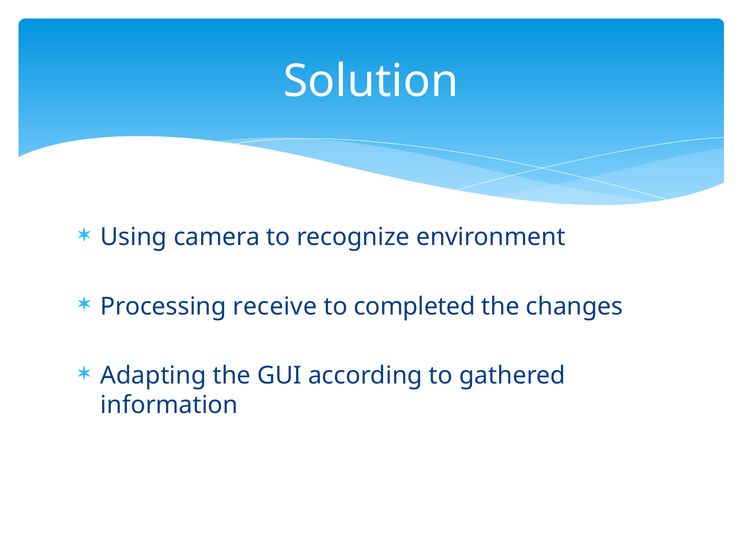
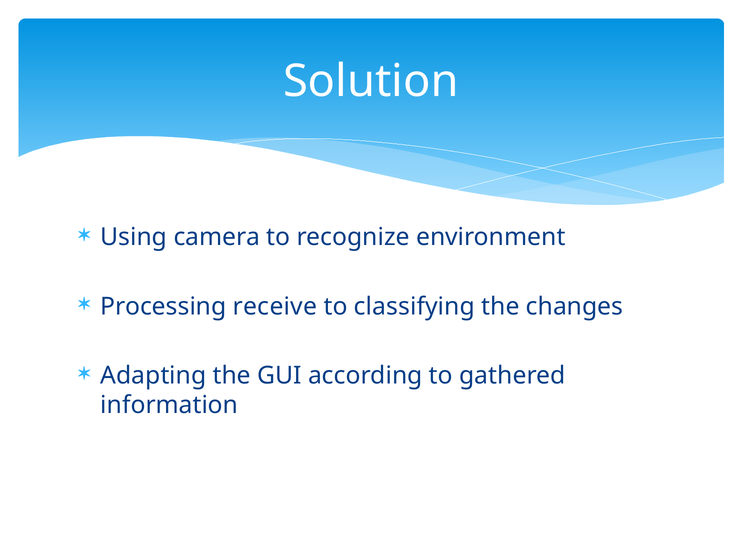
completed: completed -> classifying
